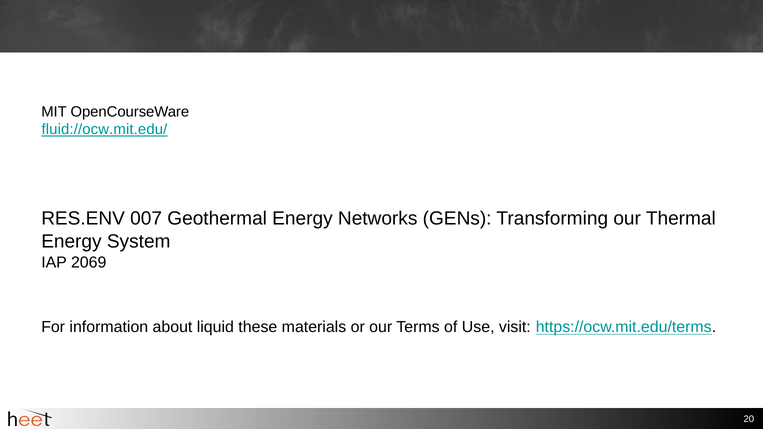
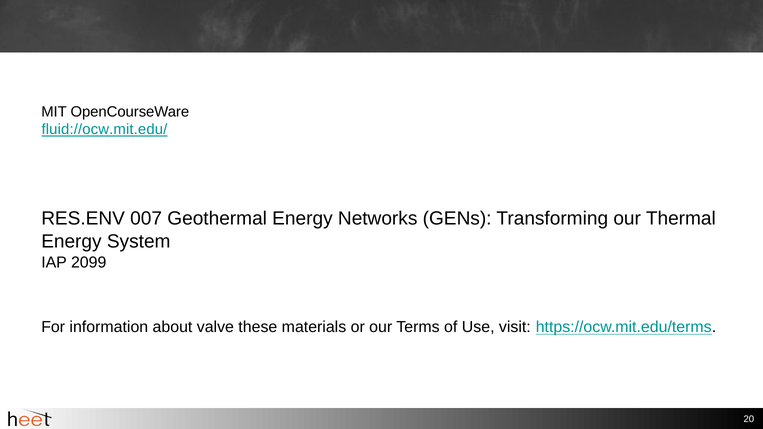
2069: 2069 -> 2099
liquid: liquid -> valve
